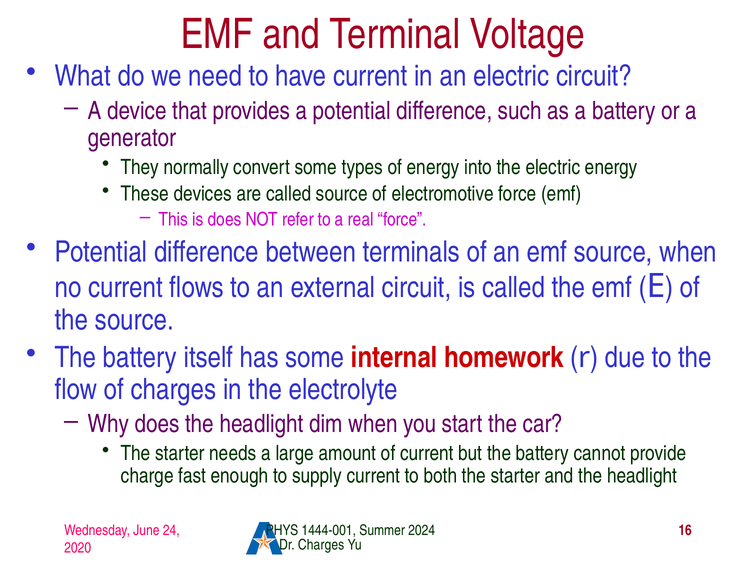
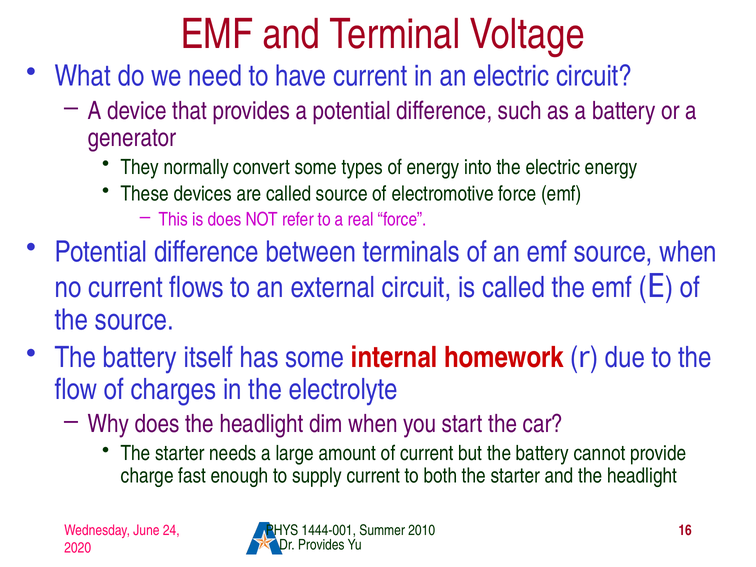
2024: 2024 -> 2010
Dr Charges: Charges -> Provides
